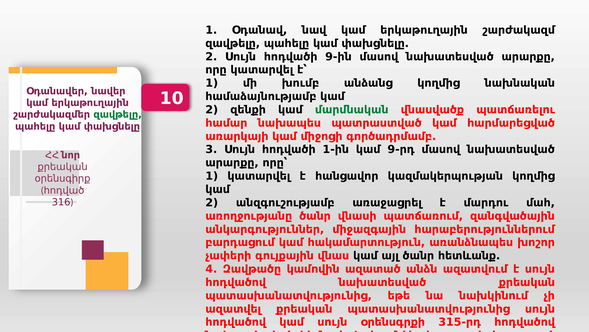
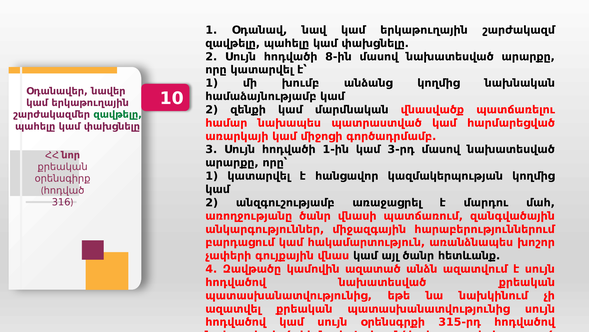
9-ին: 9-ին -> 8-ին
մարմնական colour: green -> black
9-րդ: 9-րդ -> 3-րդ
